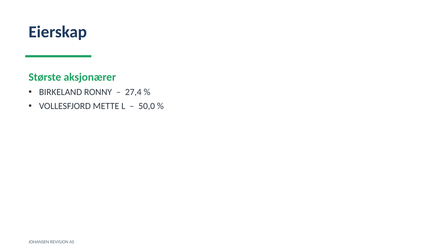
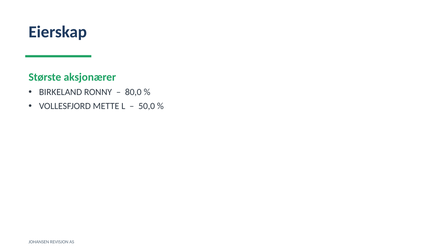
27,4: 27,4 -> 80,0
